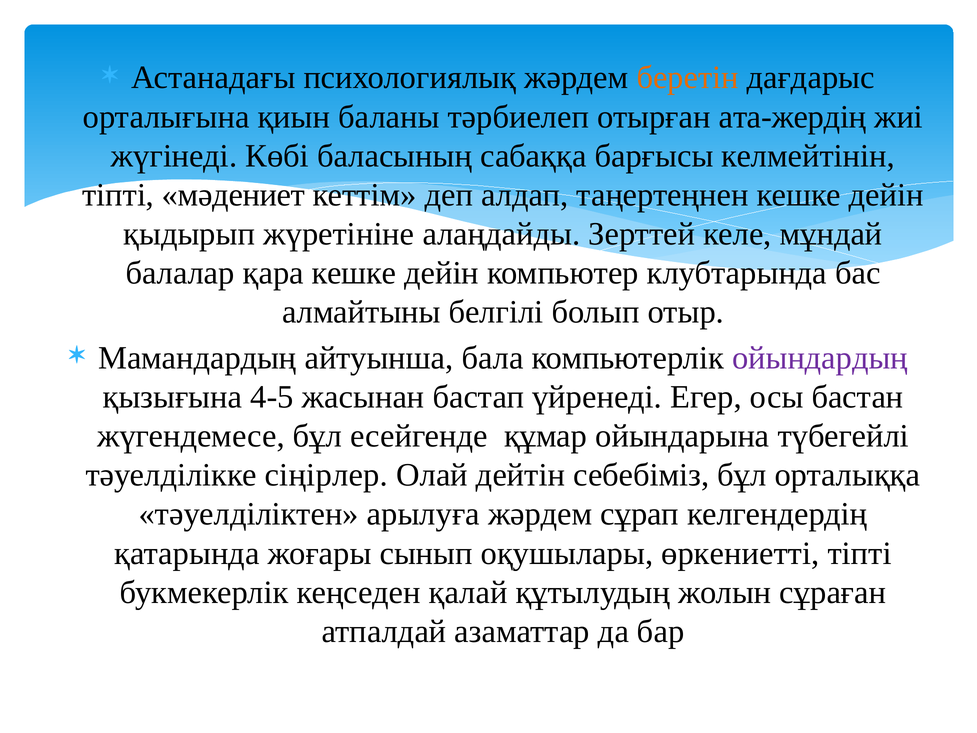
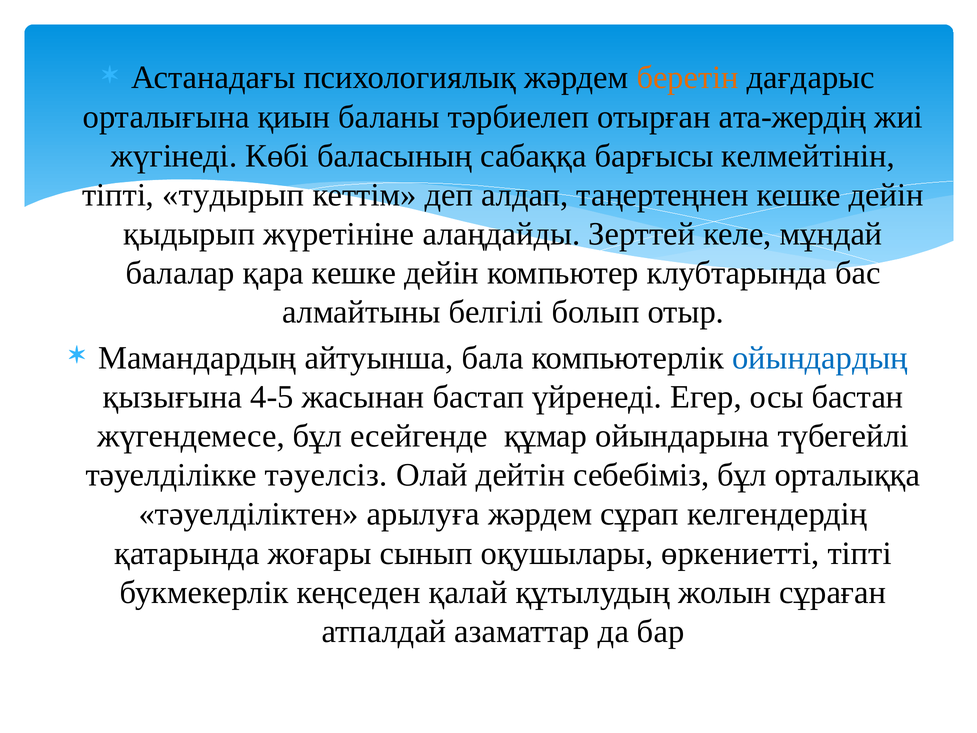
мәдениет: мәдениет -> тудырып
ойындардың colour: purple -> blue
сіңірлер: сіңірлер -> тәуелсіз
